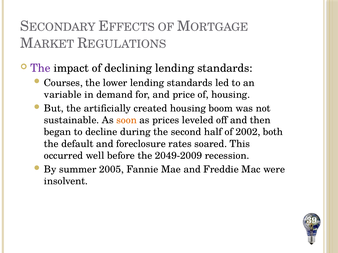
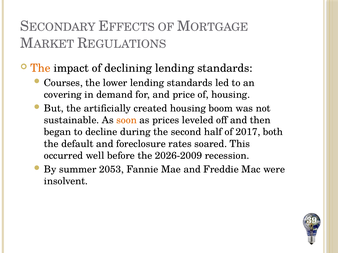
The at (40, 68) colour: purple -> orange
variable: variable -> covering
2002: 2002 -> 2017
2049-2009: 2049-2009 -> 2026-2009
2005: 2005 -> 2053
